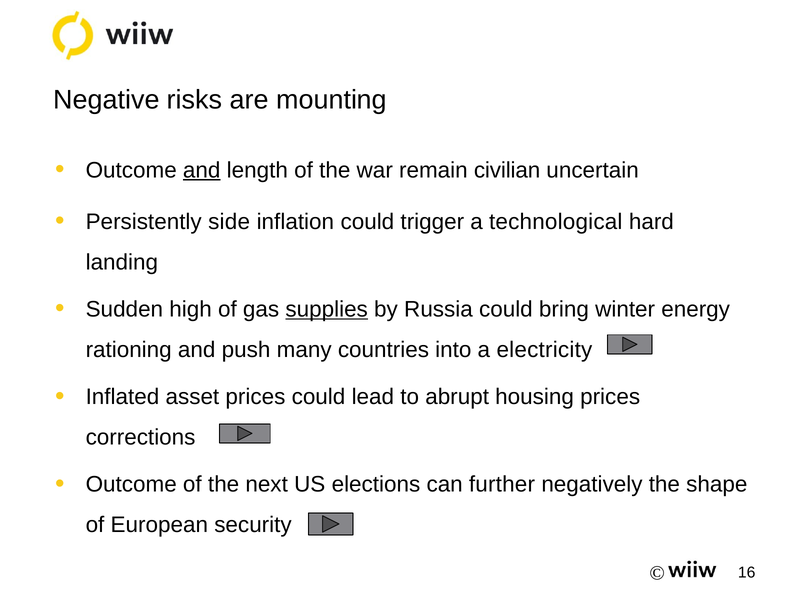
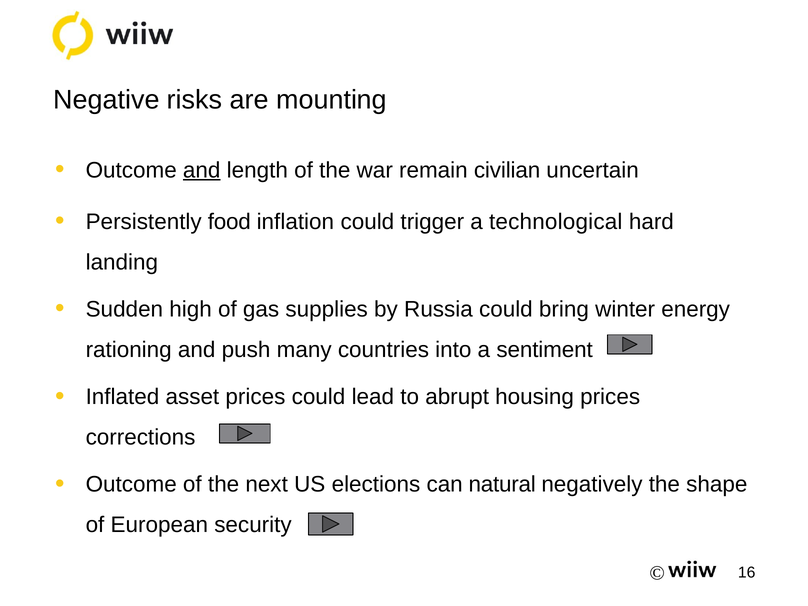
side: side -> food
supplies underline: present -> none
electricity: electricity -> sentiment
further: further -> natural
